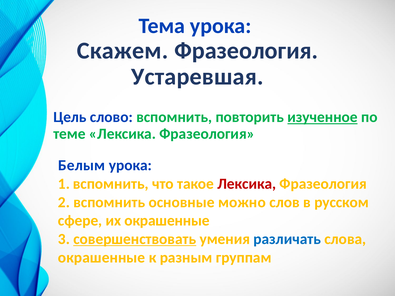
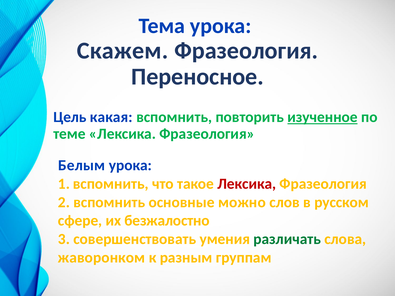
Устаревшая: Устаревшая -> Переносное
слово: слово -> какая
их окрашенные: окрашенные -> безжалостно
совершенствовать underline: present -> none
различать colour: blue -> green
окрашенные at (102, 258): окрашенные -> жаворонком
